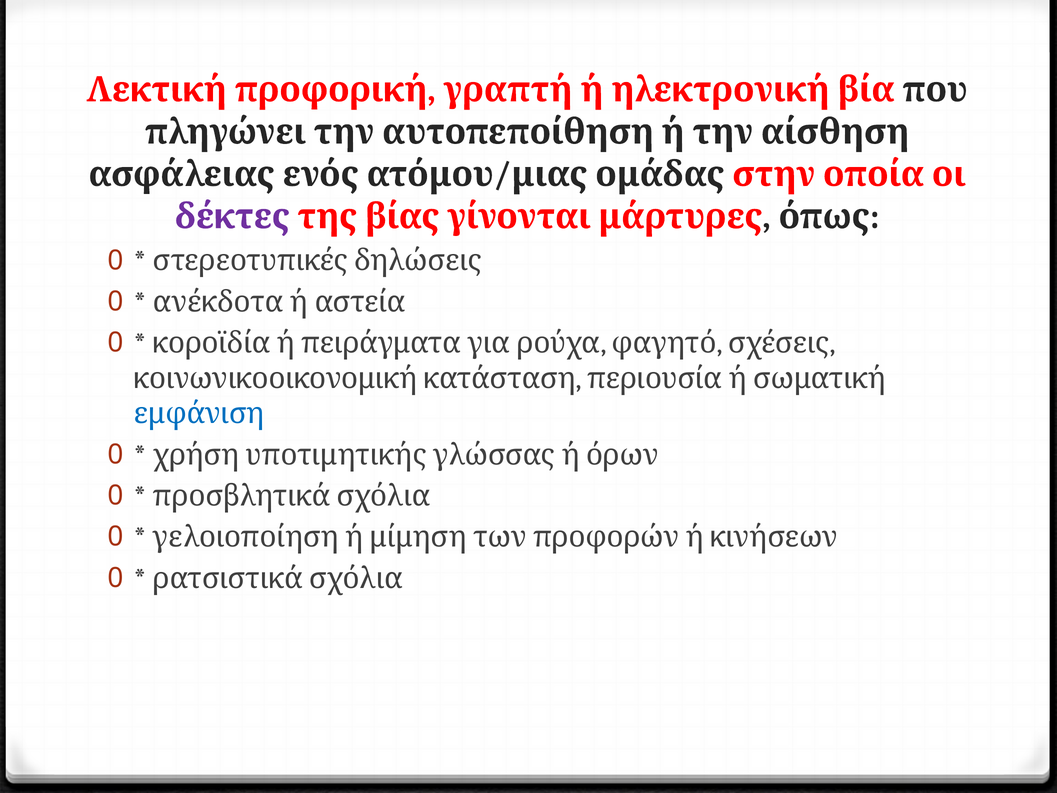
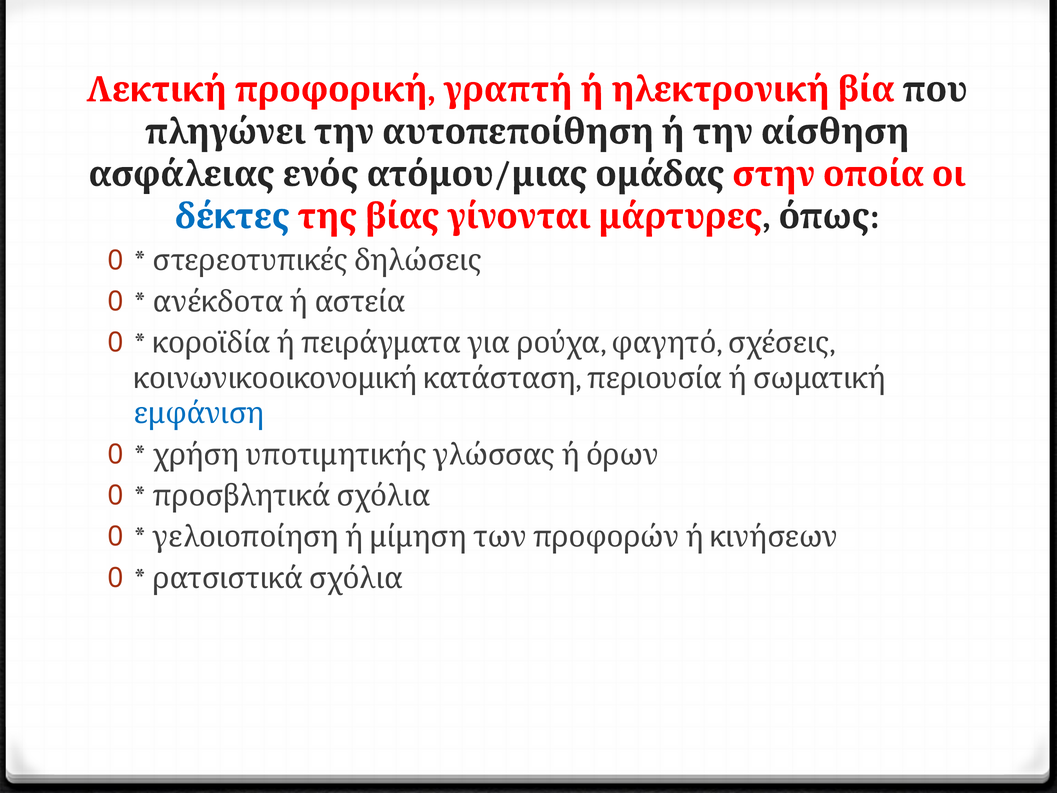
δέκτες colour: purple -> blue
